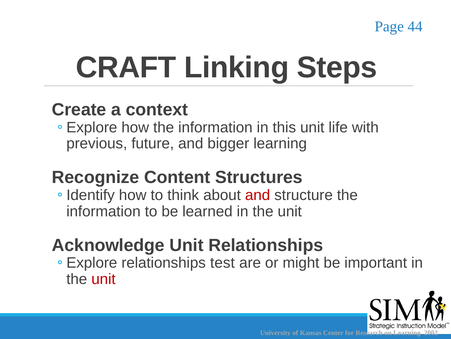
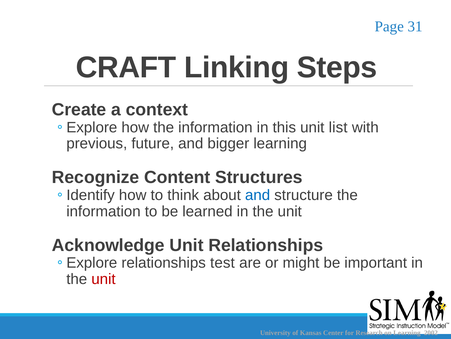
44: 44 -> 31
life: life -> list
and at (258, 195) colour: red -> blue
